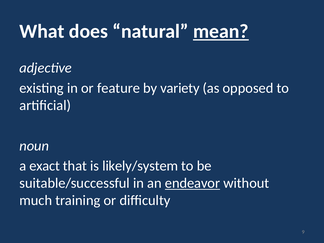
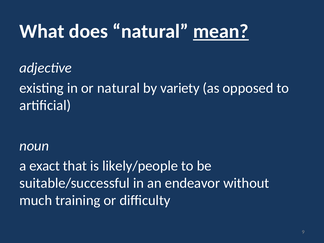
or feature: feature -> natural
likely/system: likely/system -> likely/people
endeavor underline: present -> none
